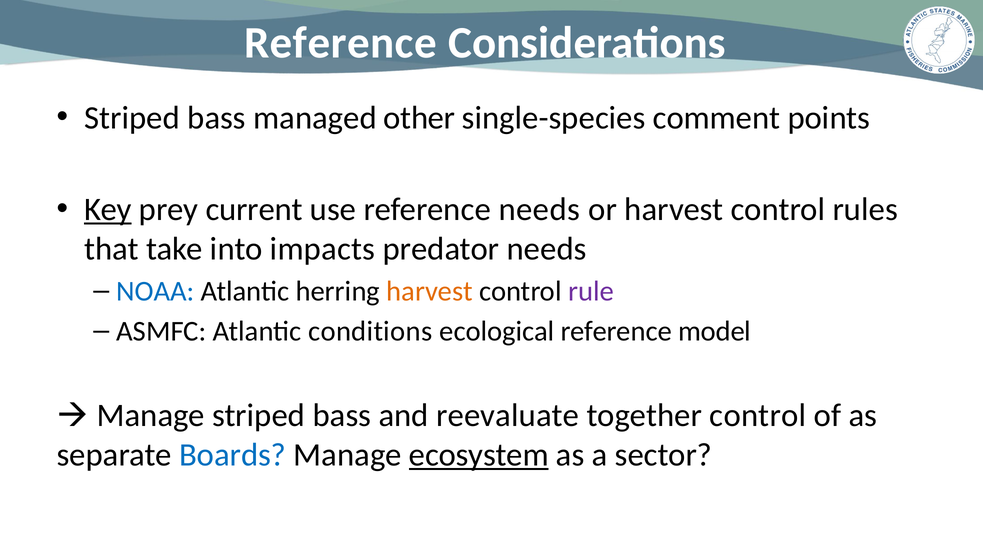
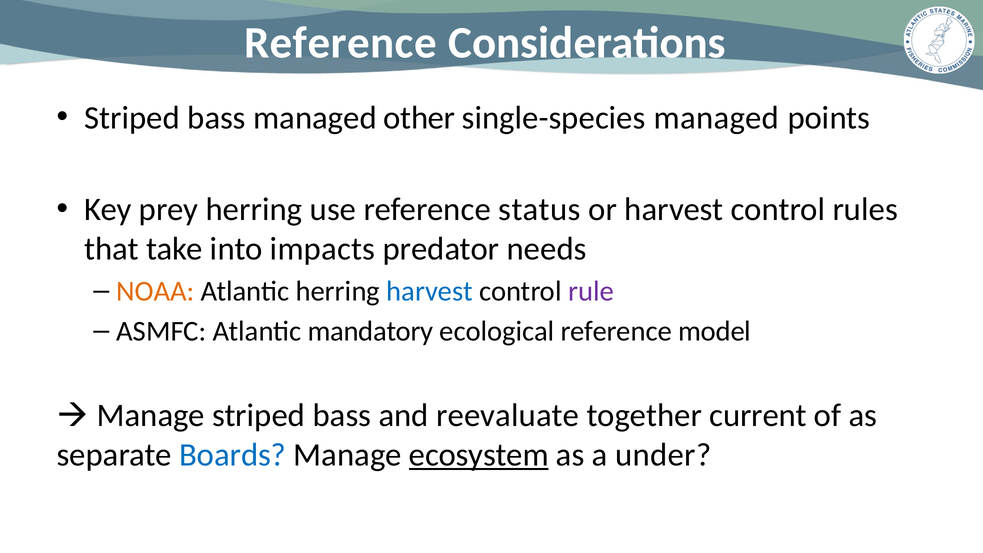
single-species comment: comment -> managed
Key underline: present -> none
prey current: current -> herring
reference needs: needs -> status
NOAA colour: blue -> orange
harvest at (430, 291) colour: orange -> blue
conditions: conditions -> mandatory
together control: control -> current
sector: sector -> under
